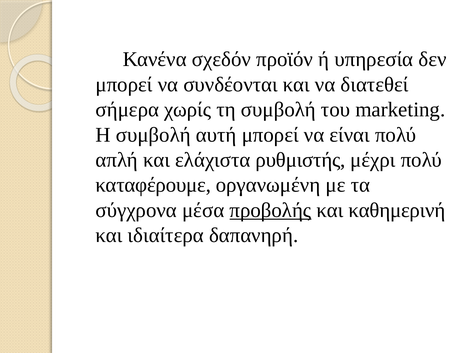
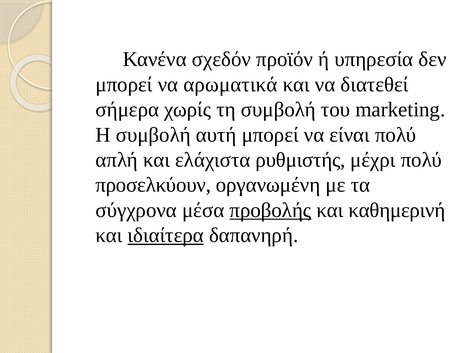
συνδέονται: συνδέονται -> αρωματικά
καταφέρουμε: καταφέρουμε -> προσελκύουν
ιδιαίτερα underline: none -> present
